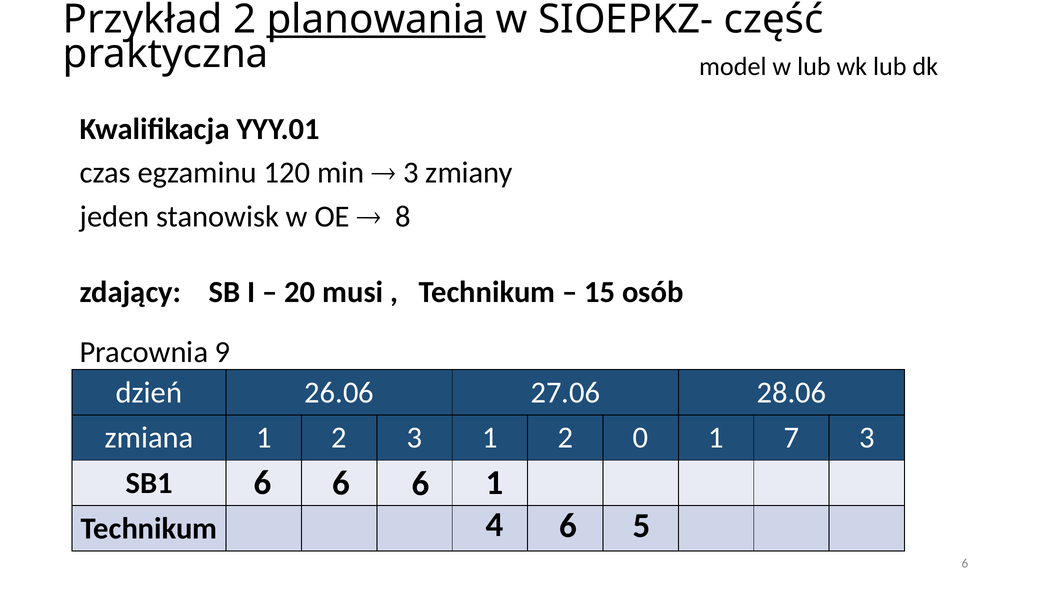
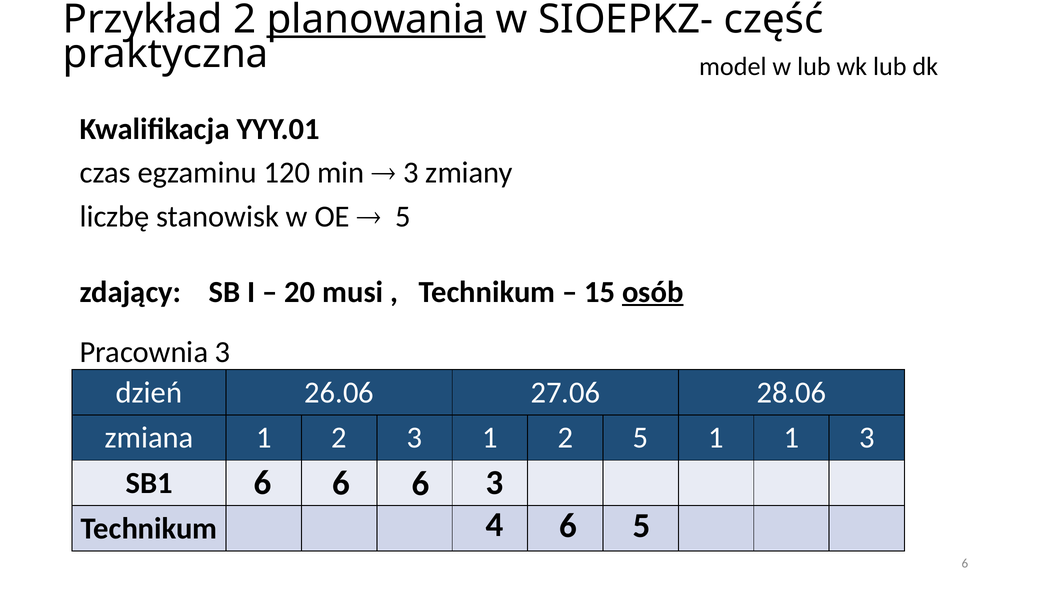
jeden: jeden -> liczbę
8 at (403, 217): 8 -> 5
osób underline: none -> present
Pracownia 9: 9 -> 3
2 0: 0 -> 5
1 7: 7 -> 1
6 1: 1 -> 3
